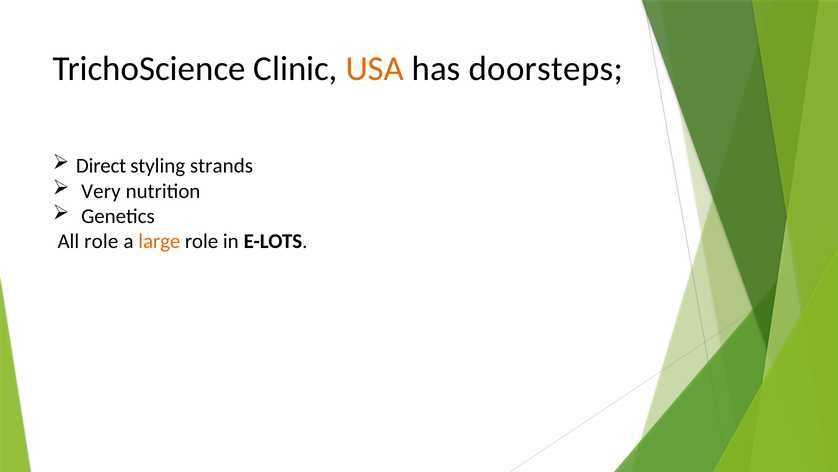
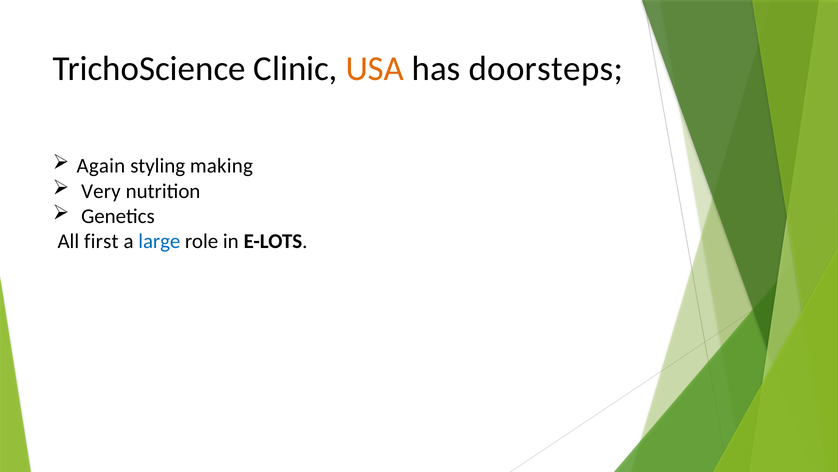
Direct: Direct -> Again
strands: strands -> making
All role: role -> first
large colour: orange -> blue
